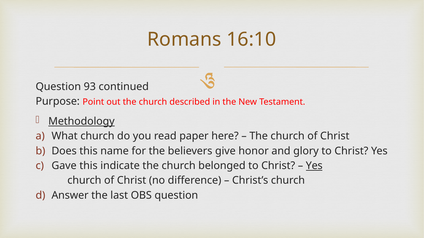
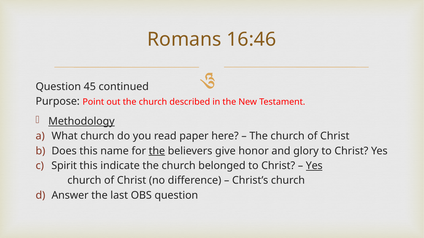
16:10: 16:10 -> 16:46
93: 93 -> 45
the at (157, 151) underline: none -> present
Gave: Gave -> Spirit
